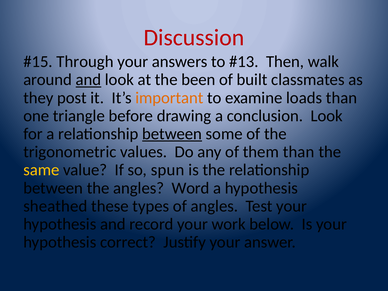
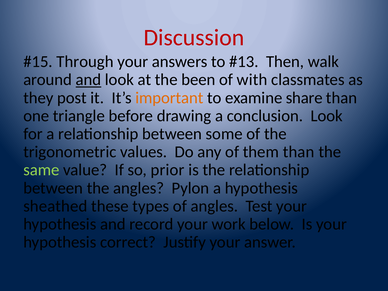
built: built -> with
loads: loads -> share
between at (172, 134) underline: present -> none
same colour: yellow -> light green
spun: spun -> prior
Word: Word -> Pylon
